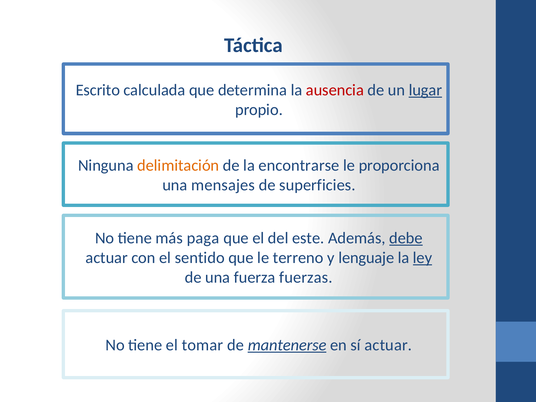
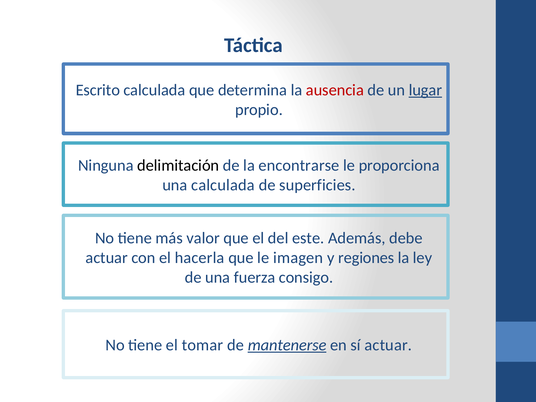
delimitación colour: orange -> black
una mensajes: mensajes -> calculada
paga: paga -> valor
debe underline: present -> none
sentido: sentido -> hacerla
terreno: terreno -> imagen
lenguaje: lenguaje -> regiones
ley underline: present -> none
fuerzas: fuerzas -> consigo
